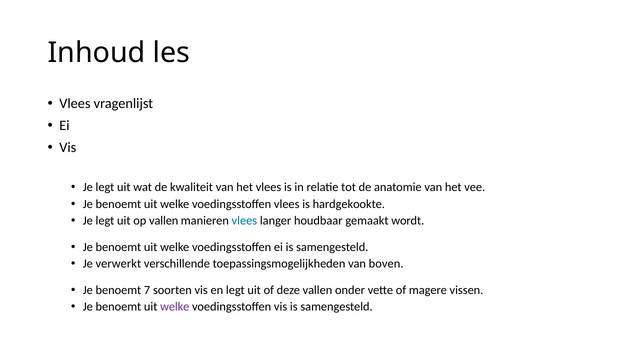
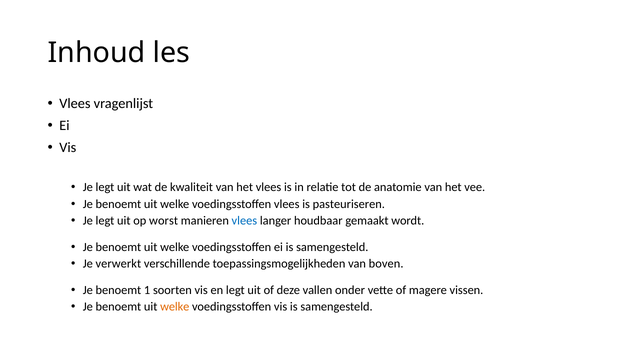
hardgekookte: hardgekookte -> pasteuriseren
op vallen: vallen -> worst
7: 7 -> 1
welke at (175, 306) colour: purple -> orange
